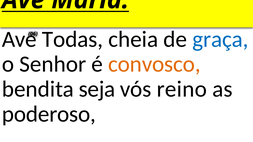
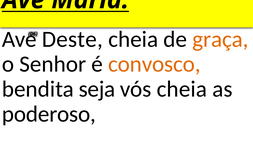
Todas: Todas -> Deste
graça colour: blue -> orange
vós reino: reino -> cheia
